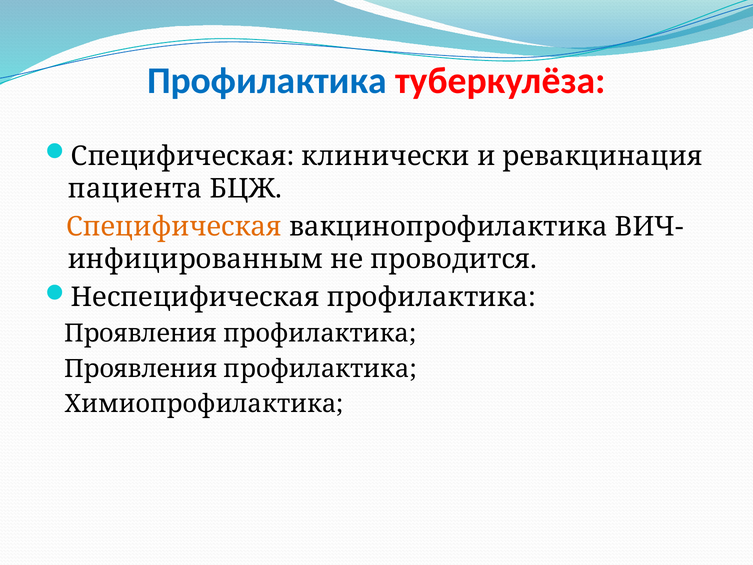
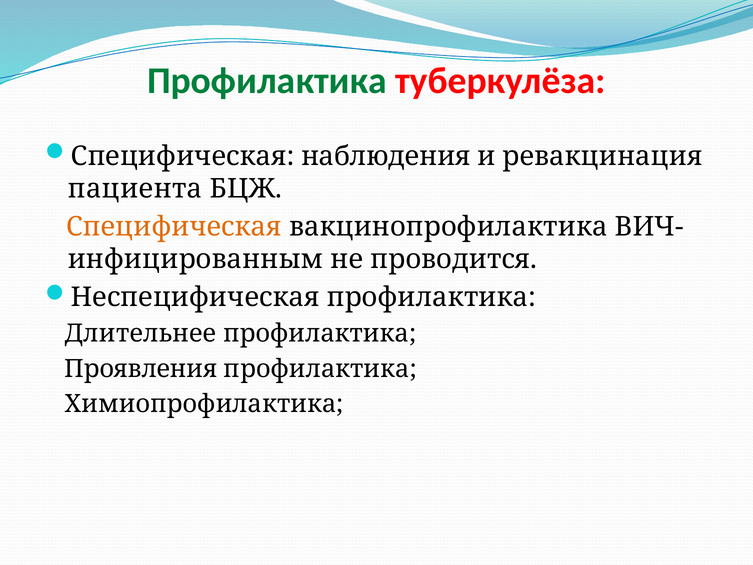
Профилактика at (267, 81) colour: blue -> green
клинически: клинически -> наблюдения
Проявления at (141, 334): Проявления -> Длительнее
